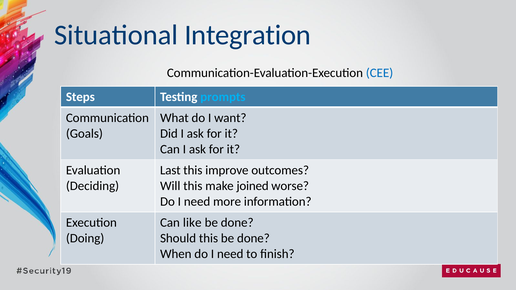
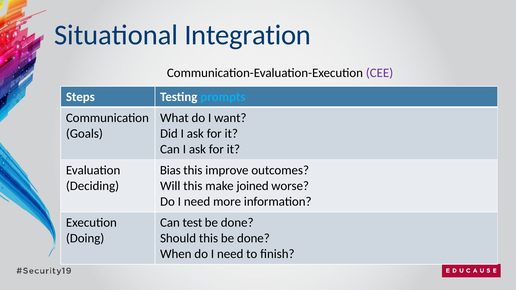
CEE colour: blue -> purple
Last: Last -> Bias
like: like -> test
